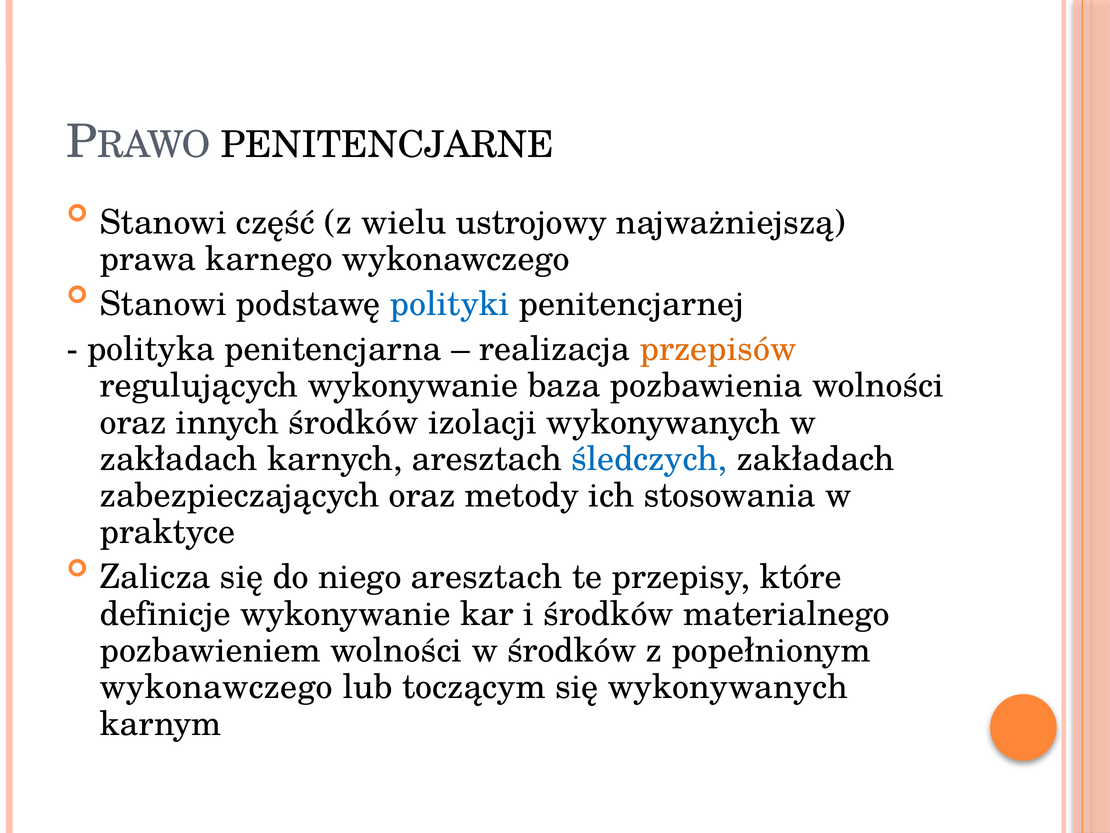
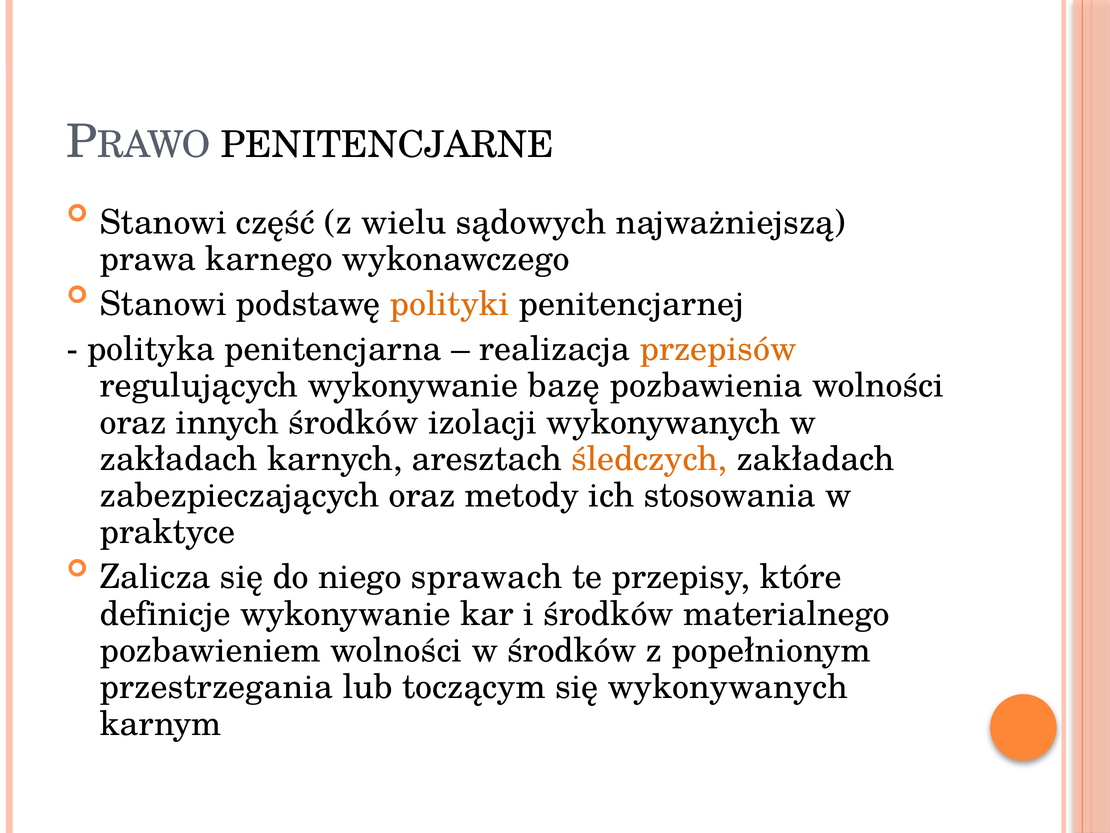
ustrojowy: ustrojowy -> sądowych
polityki colour: blue -> orange
baza: baza -> bazę
śledczych colour: blue -> orange
niego aresztach: aresztach -> sprawach
wykonawczego at (216, 687): wykonawczego -> przestrzegania
